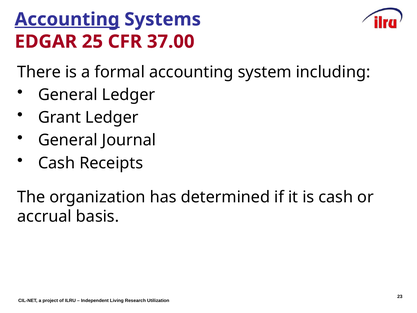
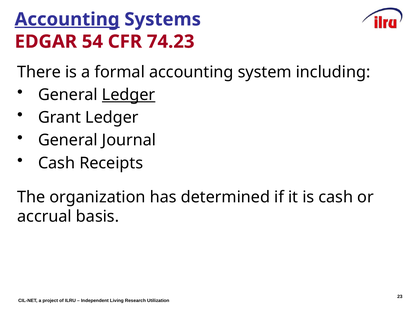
25: 25 -> 54
37.00: 37.00 -> 74.23
Ledger at (129, 95) underline: none -> present
